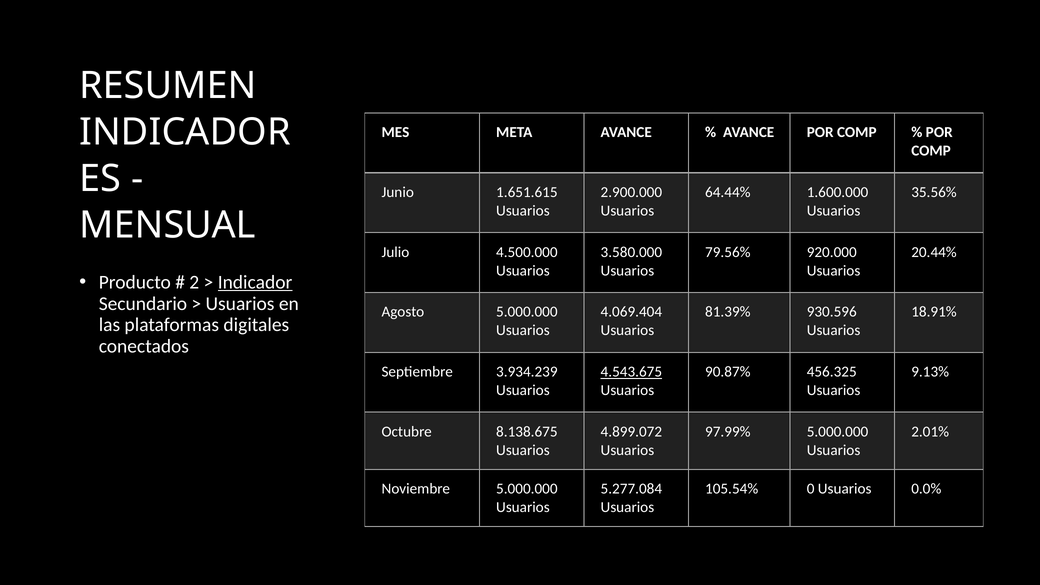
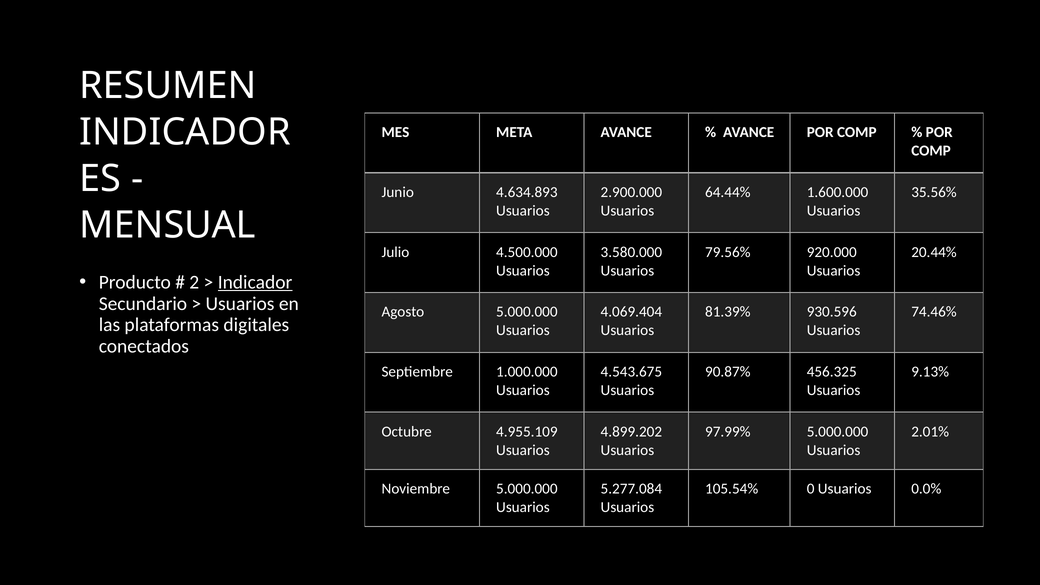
1.651.615: 1.651.615 -> 4.634.893
18.91%: 18.91% -> 74.46%
3.934.239: 3.934.239 -> 1.000.000
4.543.675 underline: present -> none
8.138.675: 8.138.675 -> 4.955.109
4.899.072: 4.899.072 -> 4.899.202
